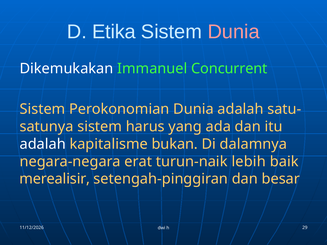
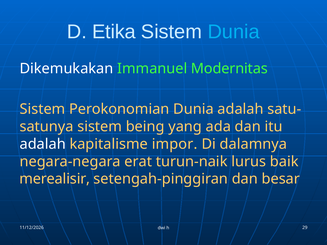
Dunia at (234, 32) colour: pink -> light blue
Concurrent: Concurrent -> Modernitas
harus: harus -> being
bukan: bukan -> impor
lebih: lebih -> lurus
